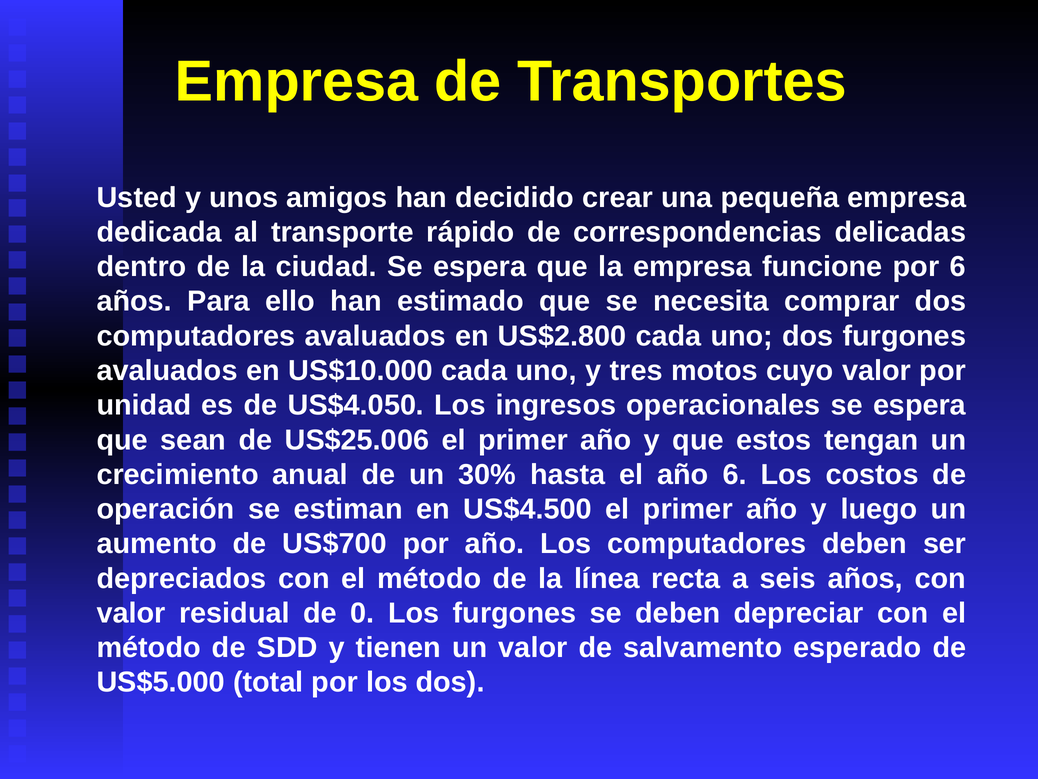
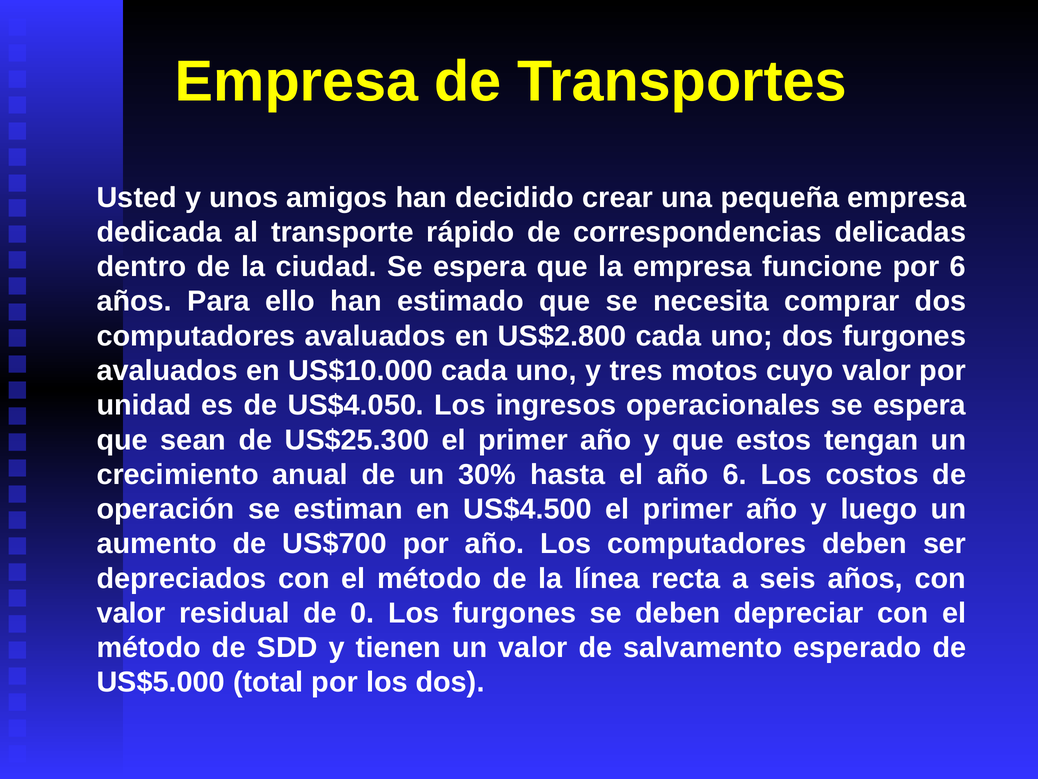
US$25.006: US$25.006 -> US$25.300
